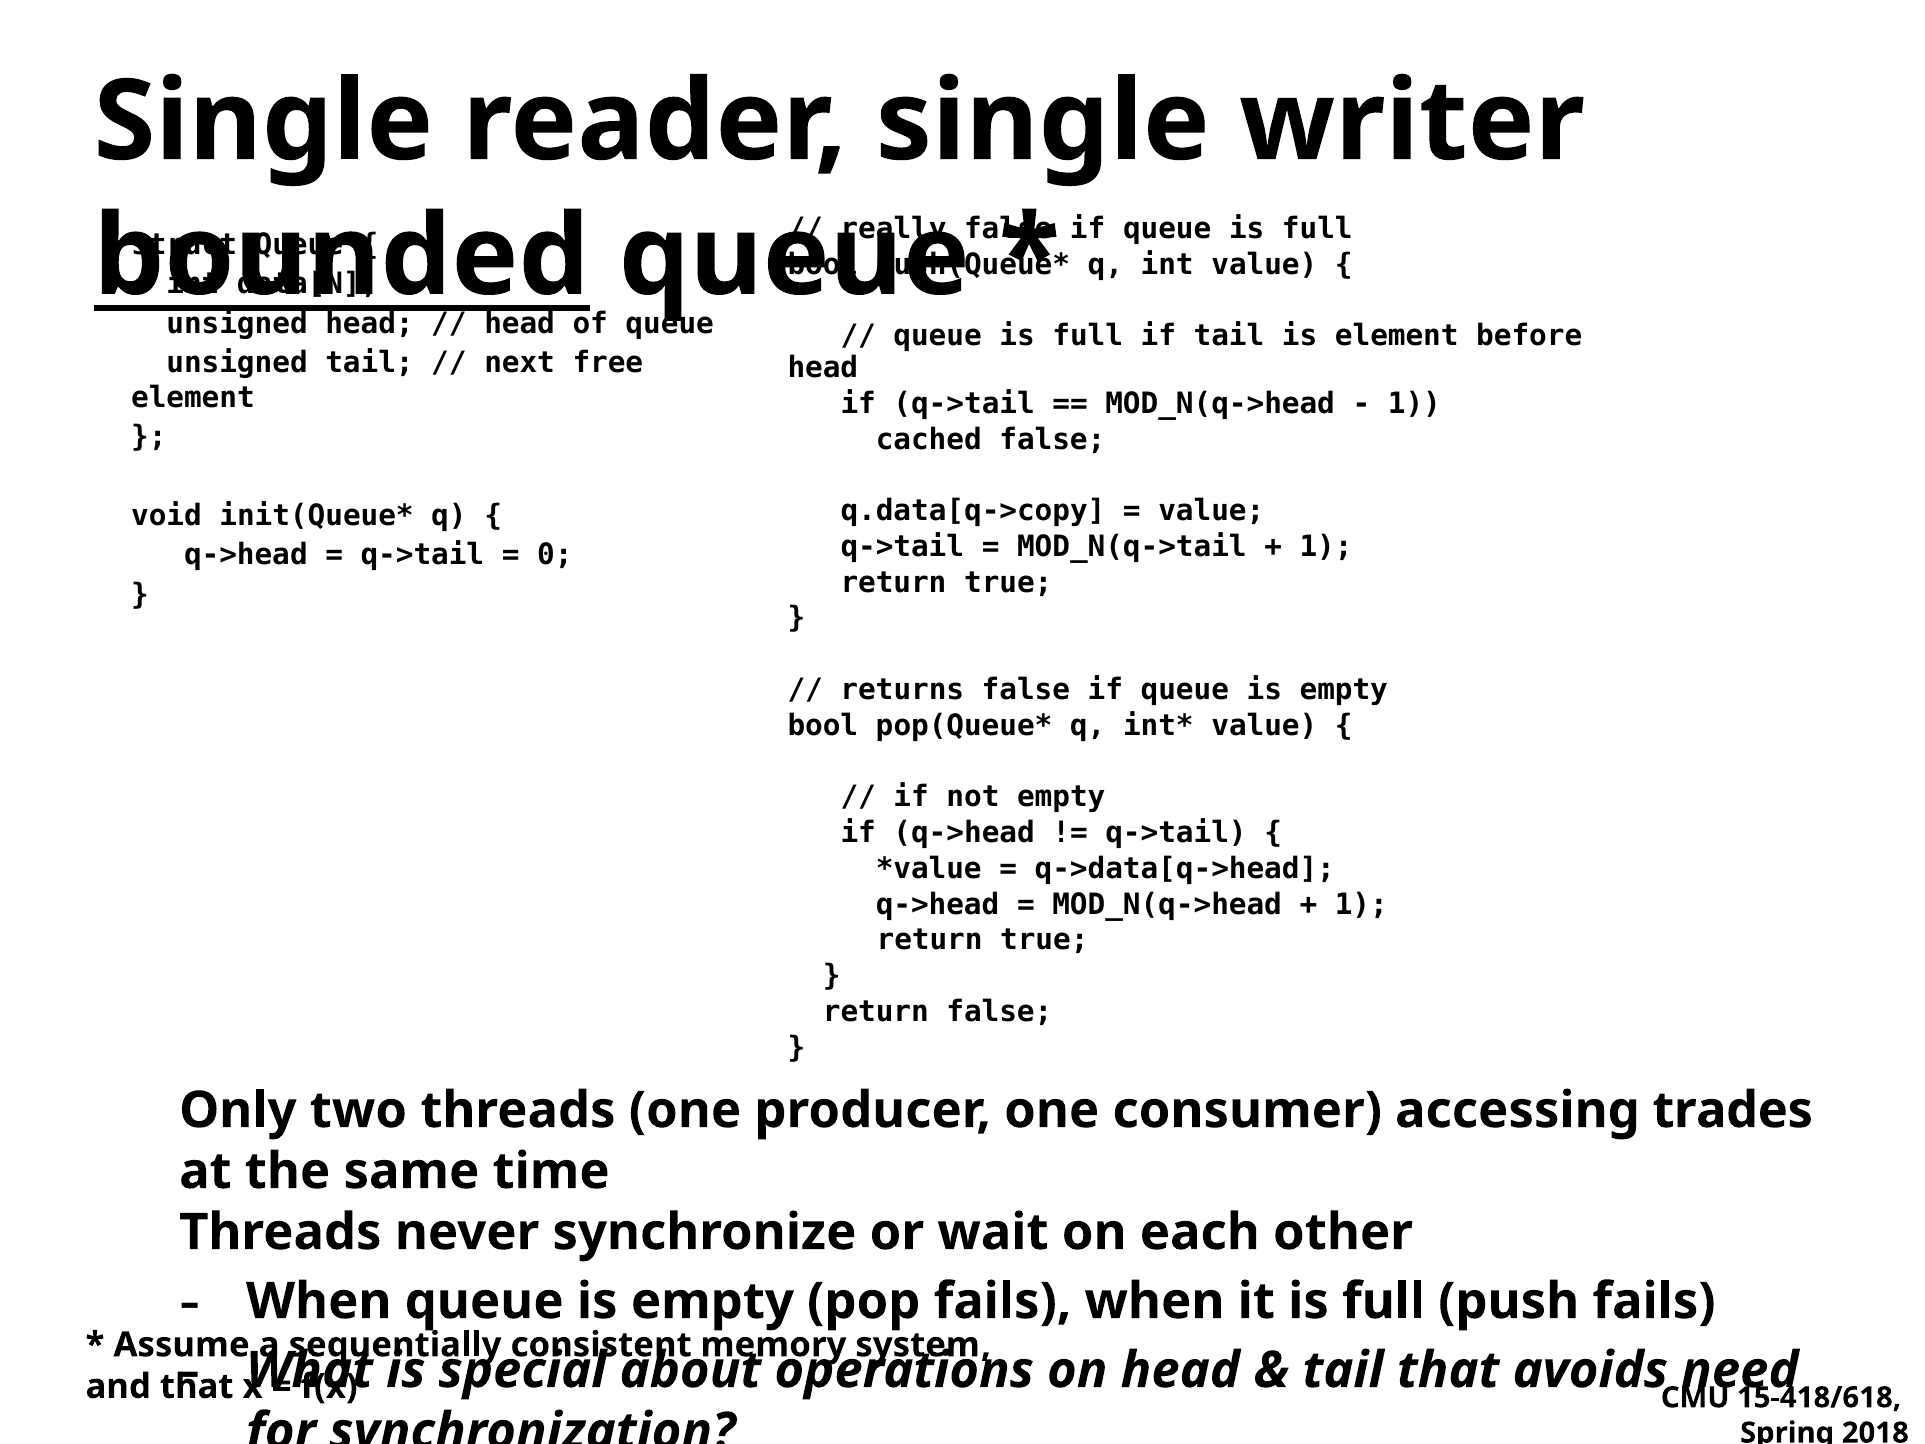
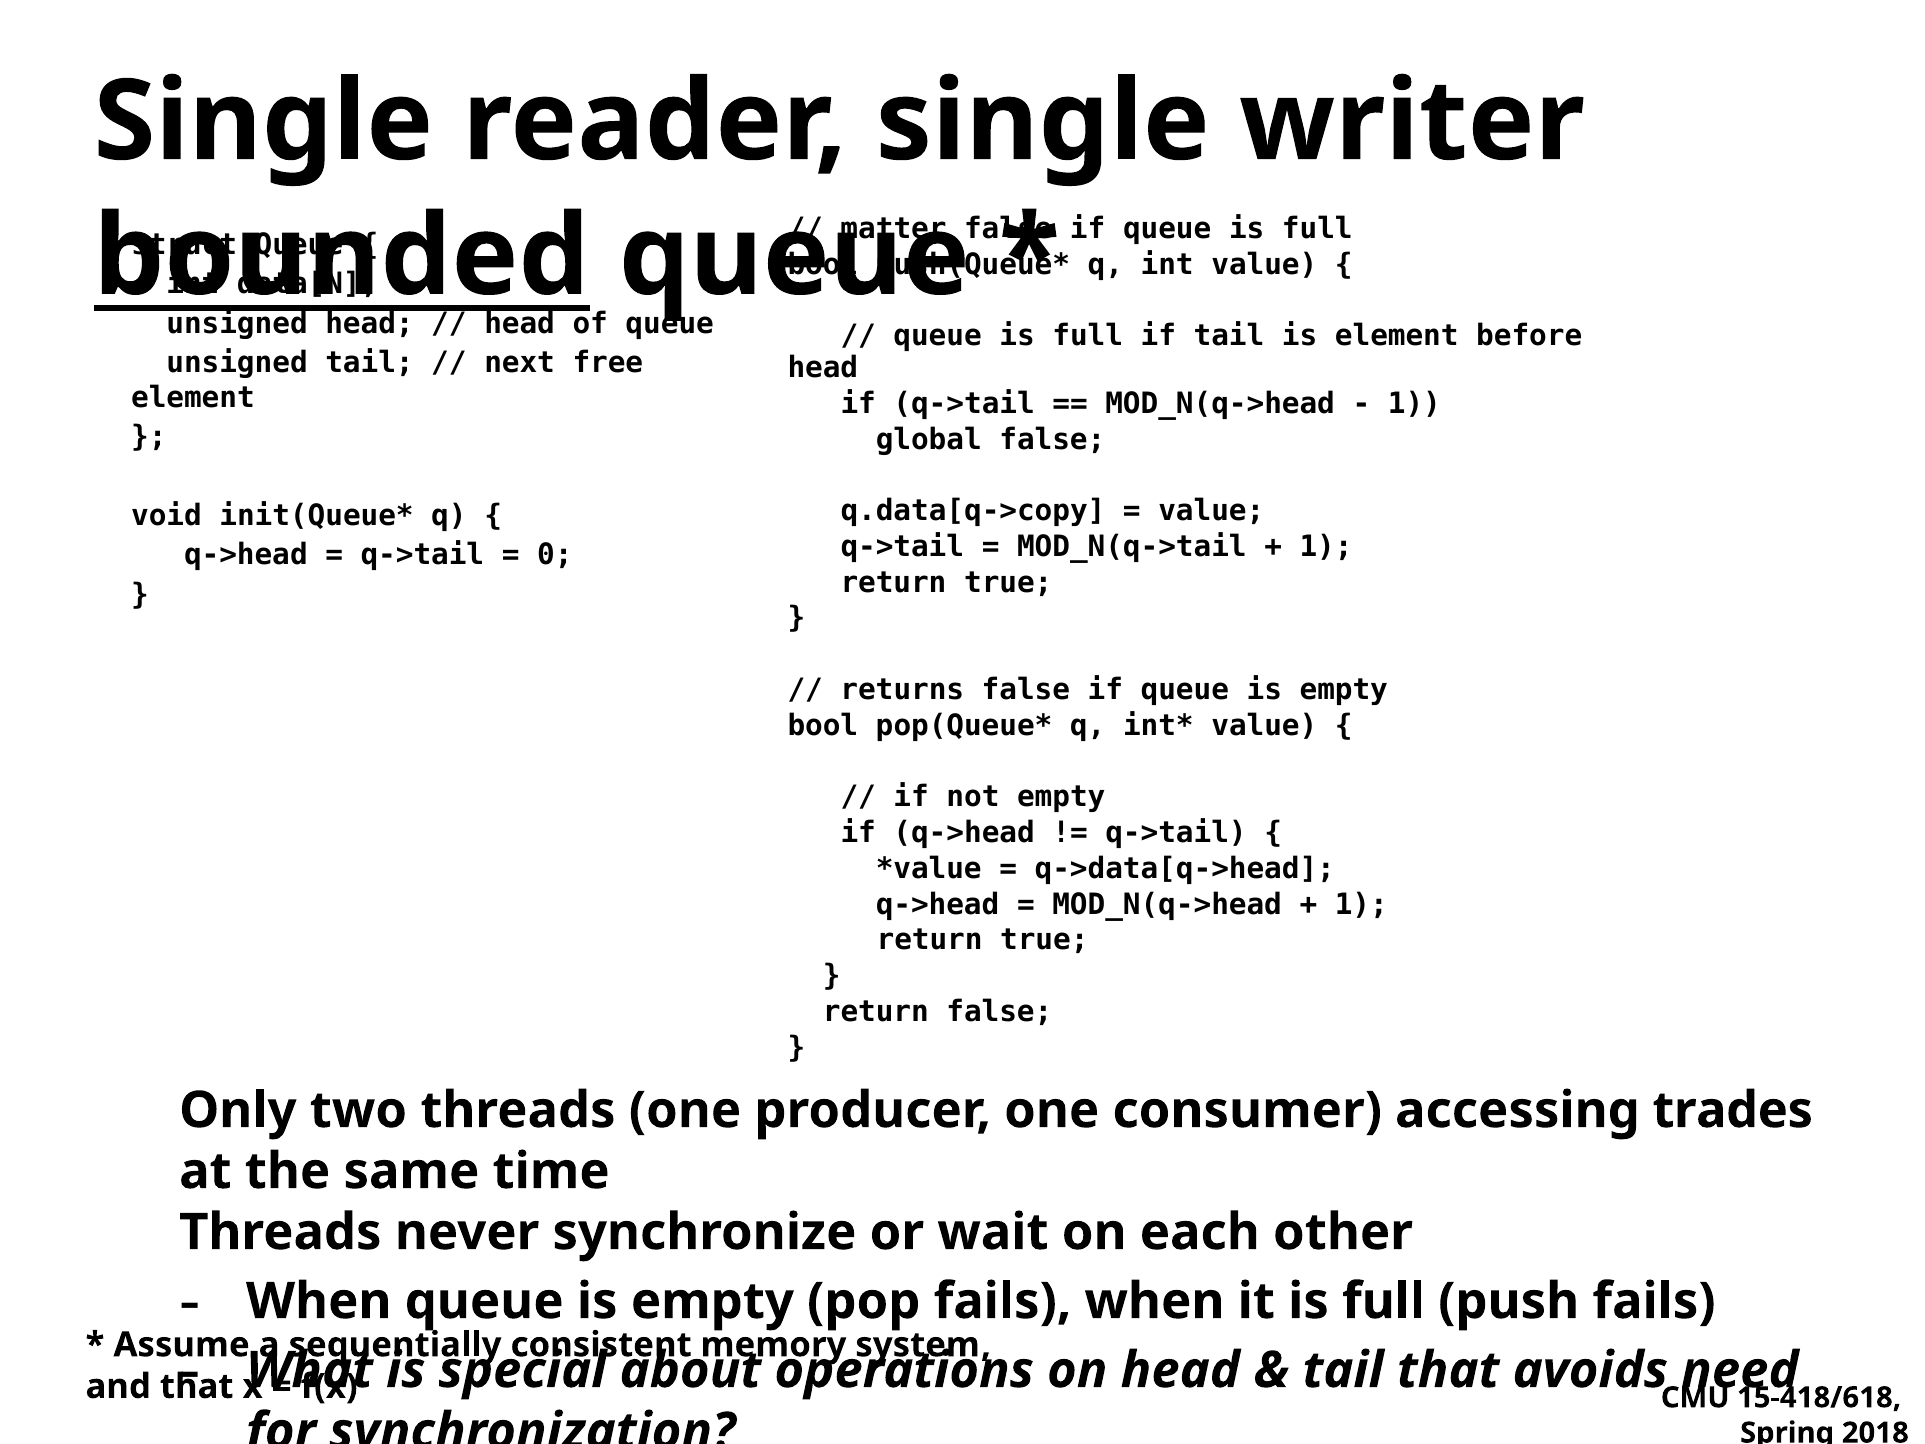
really: really -> matter
cached: cached -> global
